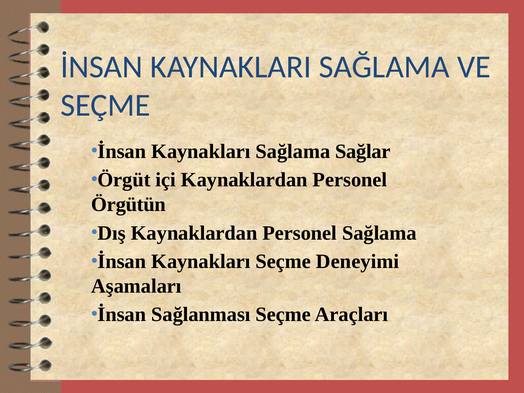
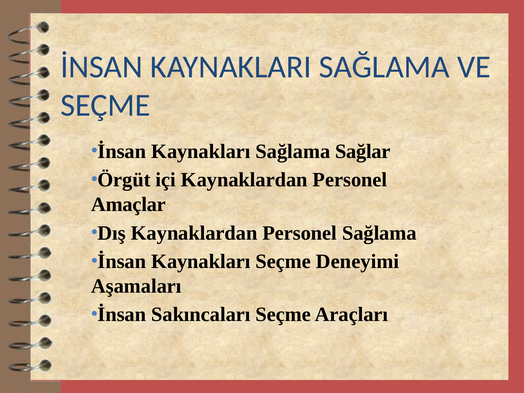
Örgütün: Örgütün -> Amaçlar
Sağlanması: Sağlanması -> Sakıncaları
